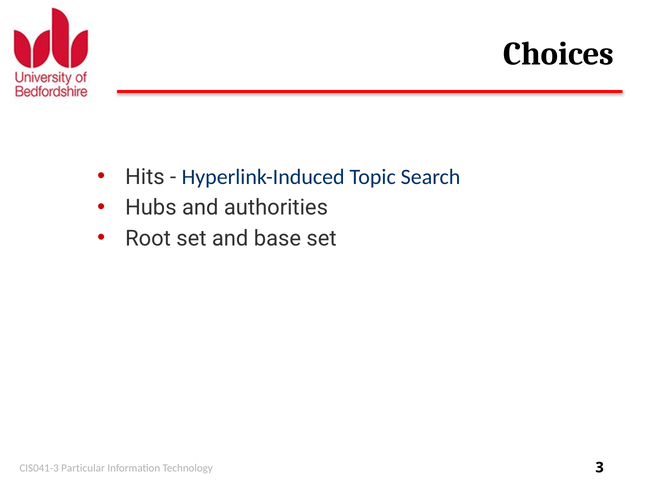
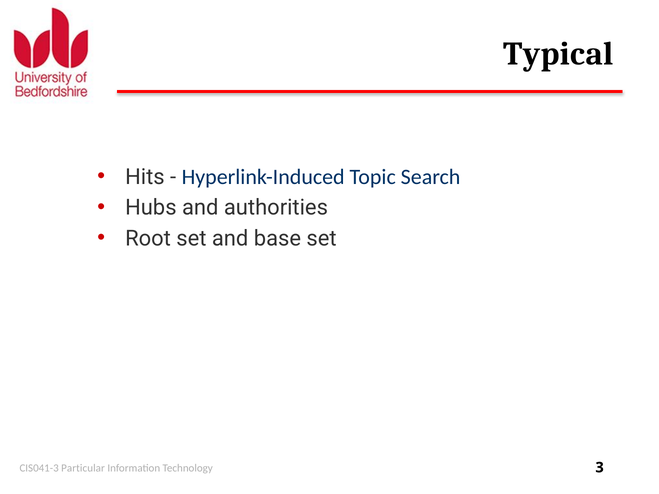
Choices: Choices -> Typical
